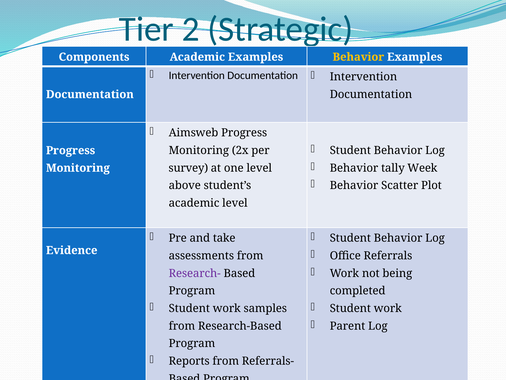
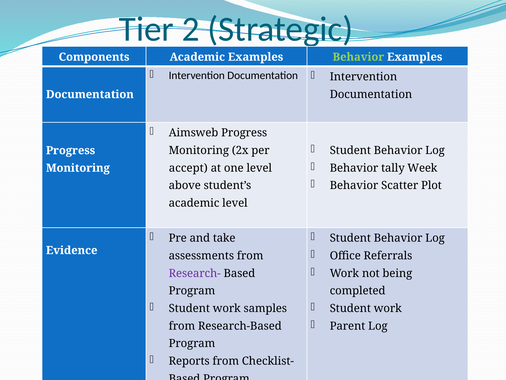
Behavior at (358, 57) colour: yellow -> light green
survey: survey -> accept
Referrals-: Referrals- -> Checklist-
